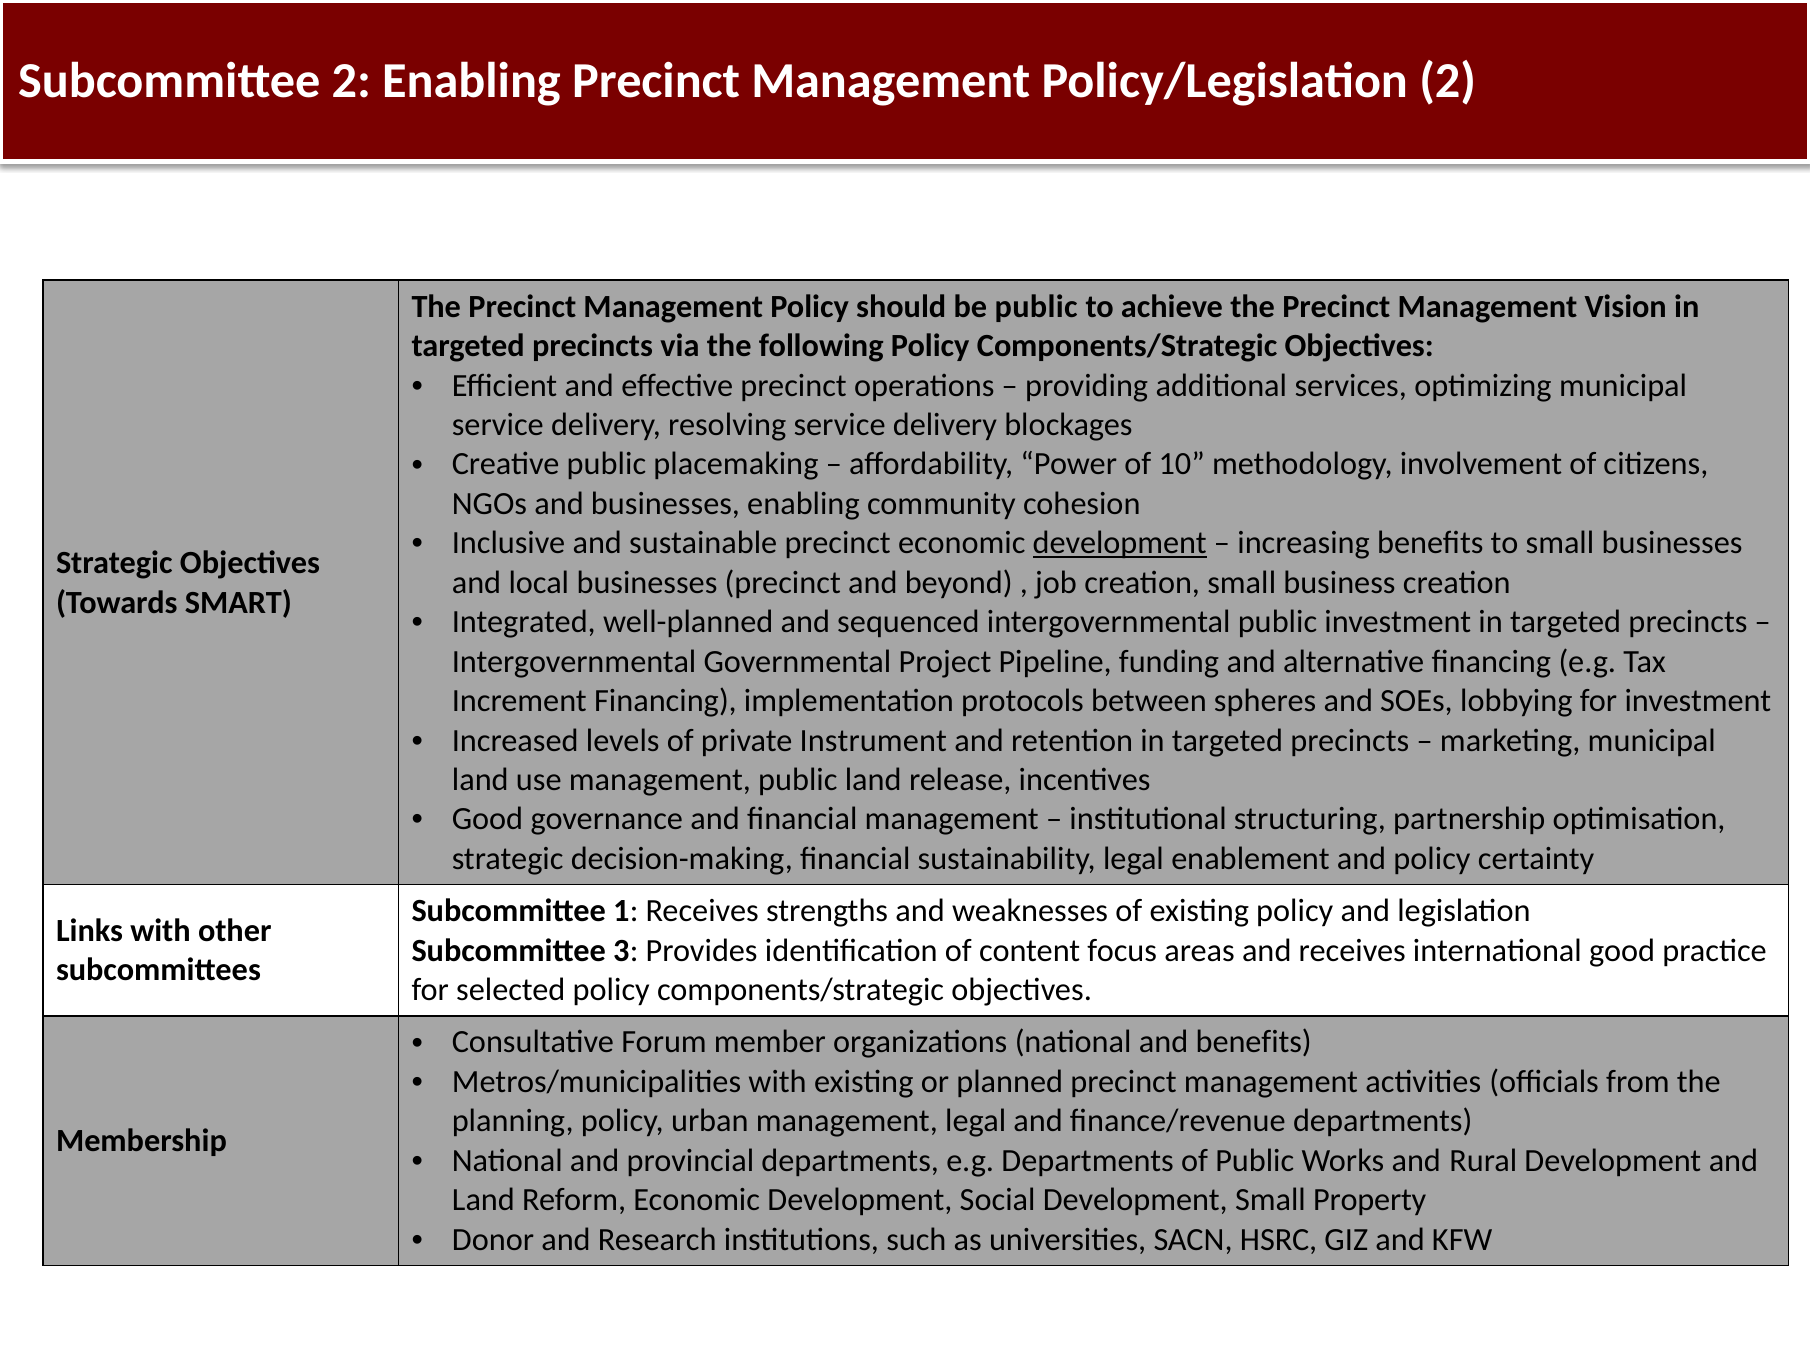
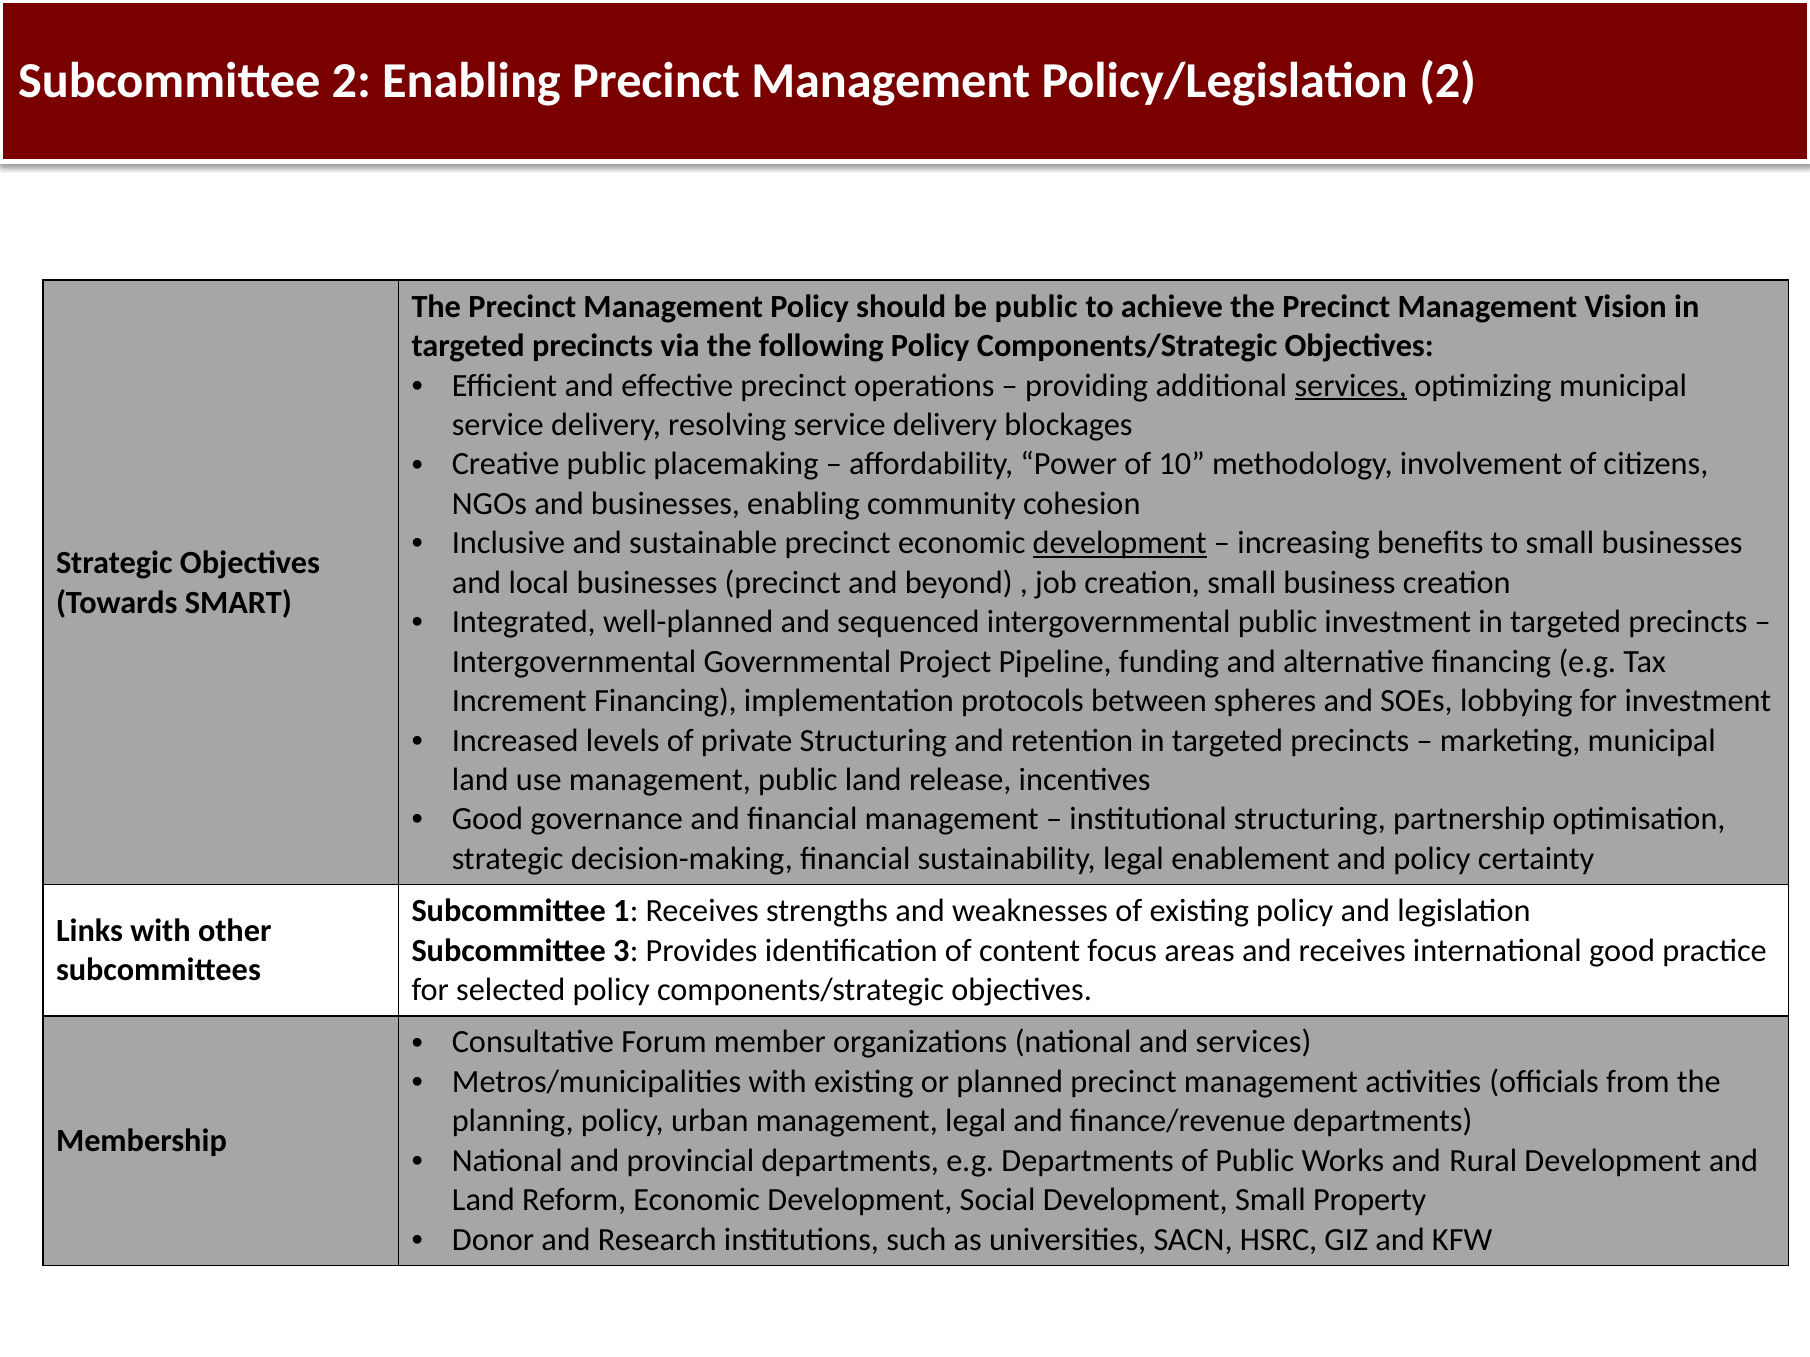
services at (1351, 386) underline: none -> present
private Instrument: Instrument -> Structuring
and benefits: benefits -> services
